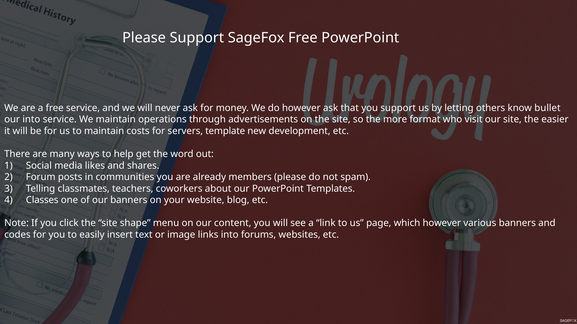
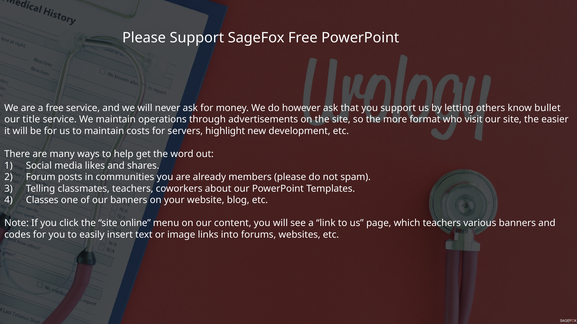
our into: into -> title
template: template -> highlight
shape: shape -> online
which however: however -> teachers
